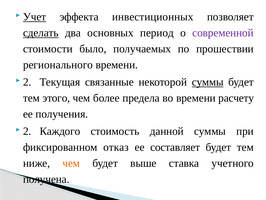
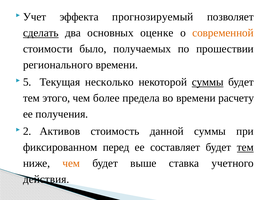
Учет underline: present -> none
инвестиционных: инвестиционных -> прогнозируемый
период: период -> оценке
современной colour: purple -> orange
2 at (27, 82): 2 -> 5
связанные: связанные -> несколько
Каждого: Каждого -> Активов
отказ: отказ -> перед
тем at (245, 147) underline: none -> present
получена: получена -> действия
